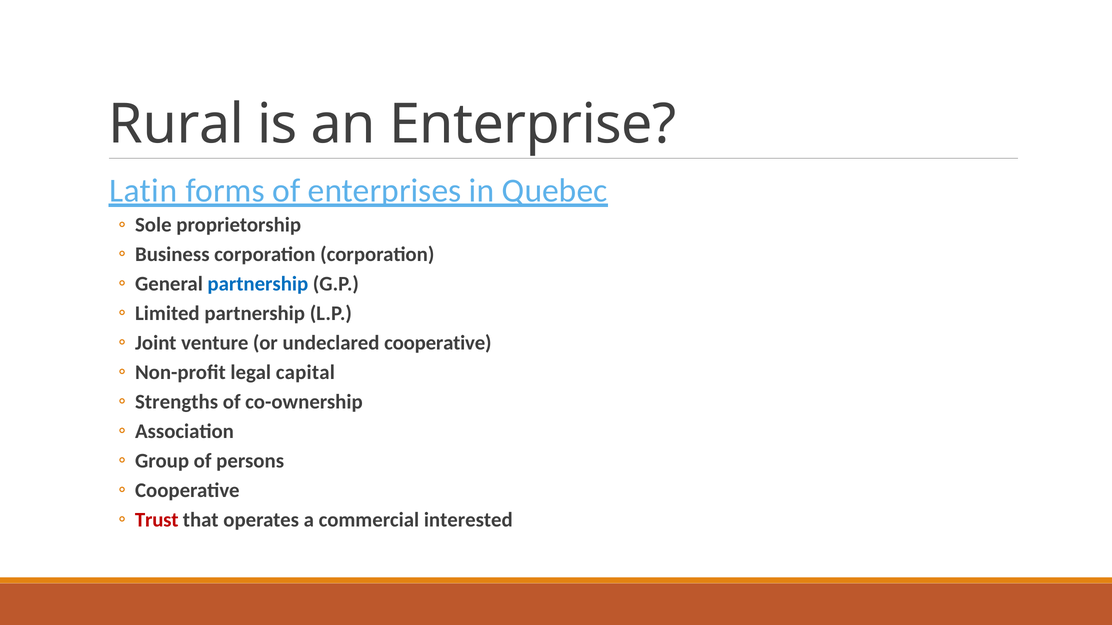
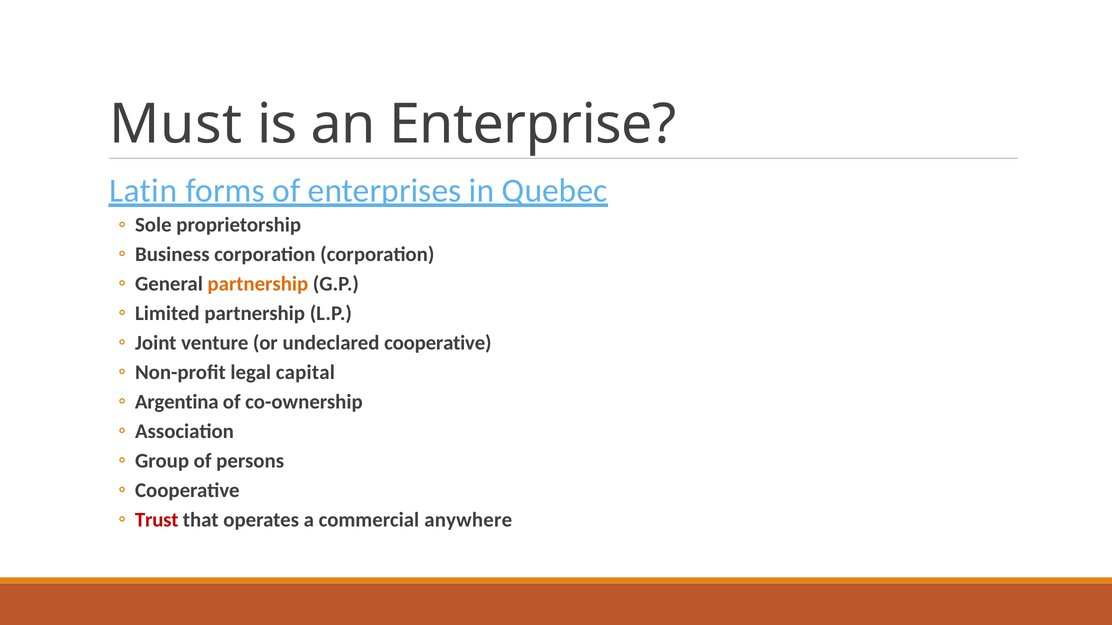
Rural: Rural -> Must
partnership at (258, 284) colour: blue -> orange
Strengths: Strengths -> Argentina
interested: interested -> anywhere
